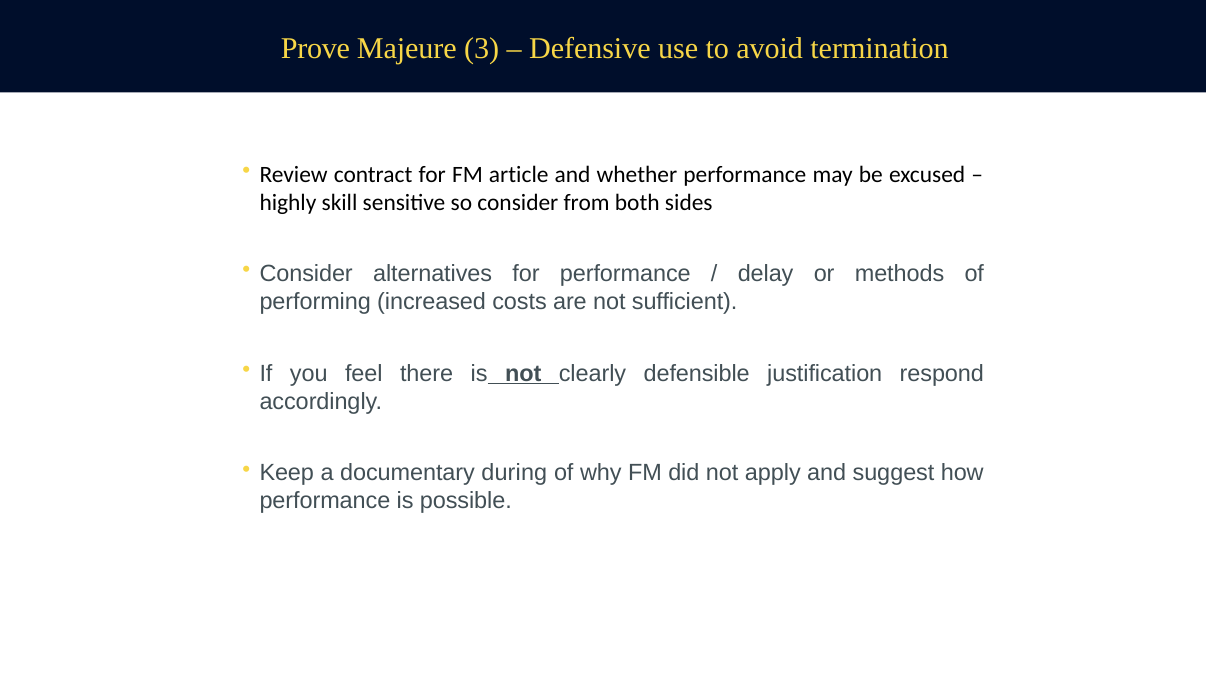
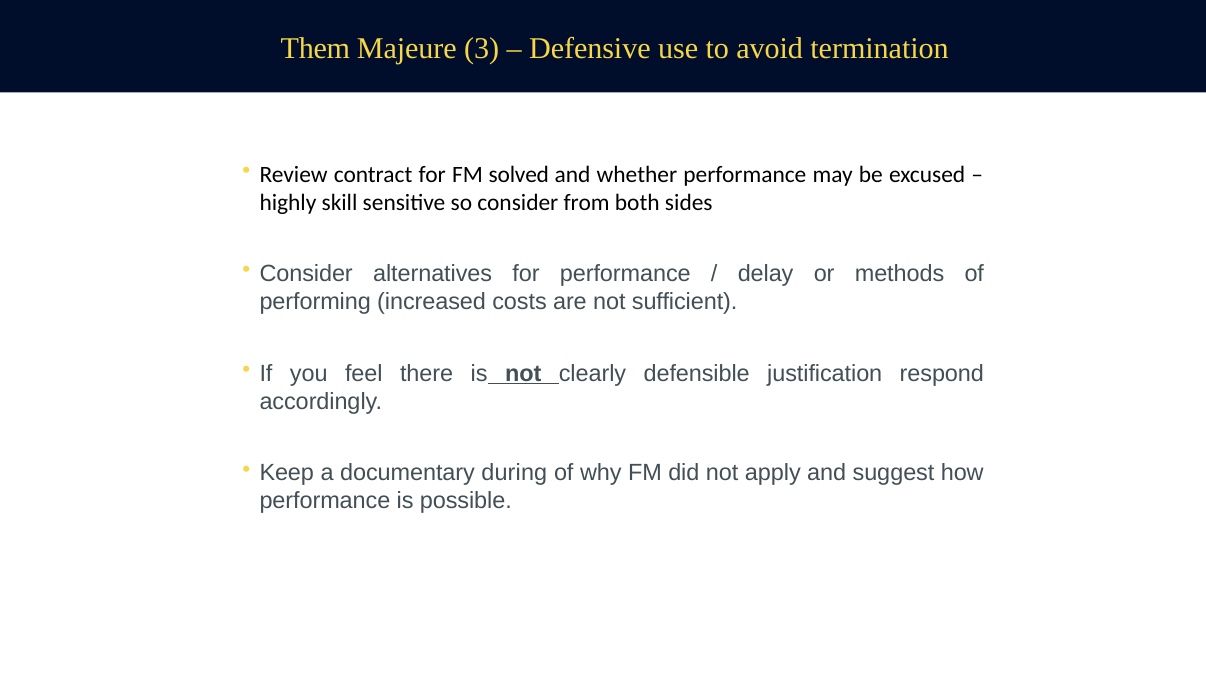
Prove: Prove -> Them
article: article -> solved
